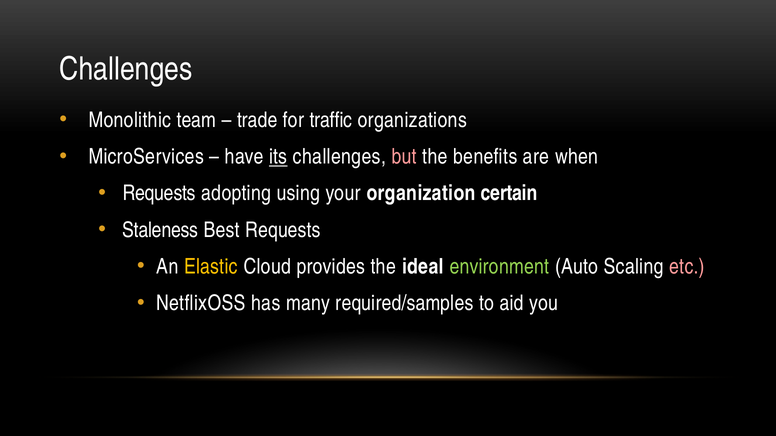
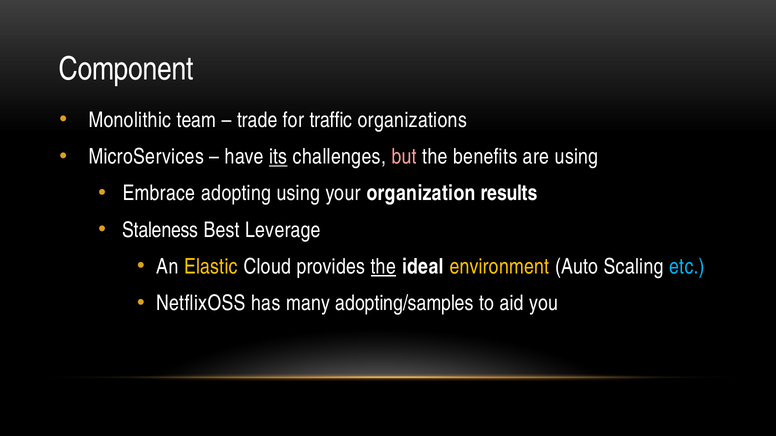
Challenges at (126, 69): Challenges -> Component
are when: when -> using
Requests at (159, 194): Requests -> Embrace
certain: certain -> results
Best Requests: Requests -> Leverage
the at (383, 267) underline: none -> present
environment colour: light green -> yellow
etc colour: pink -> light blue
required/samples: required/samples -> adopting/samples
